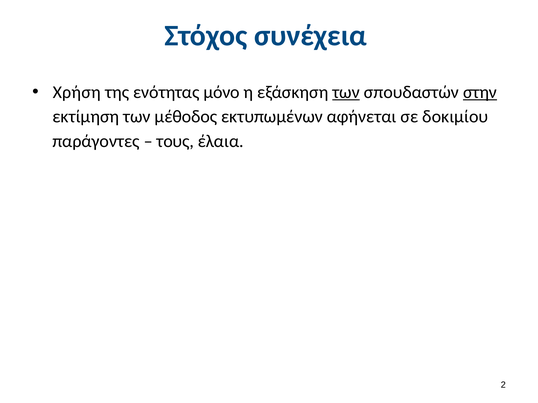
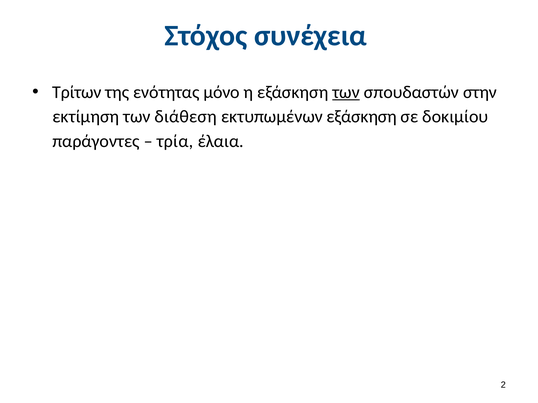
Χρήση: Χρήση -> Τρίτων
στην underline: present -> none
μέθοδος: μέθοδος -> διάθεση
εκτυπωμένων αφήνεται: αφήνεται -> εξάσκηση
τους: τους -> τρία
